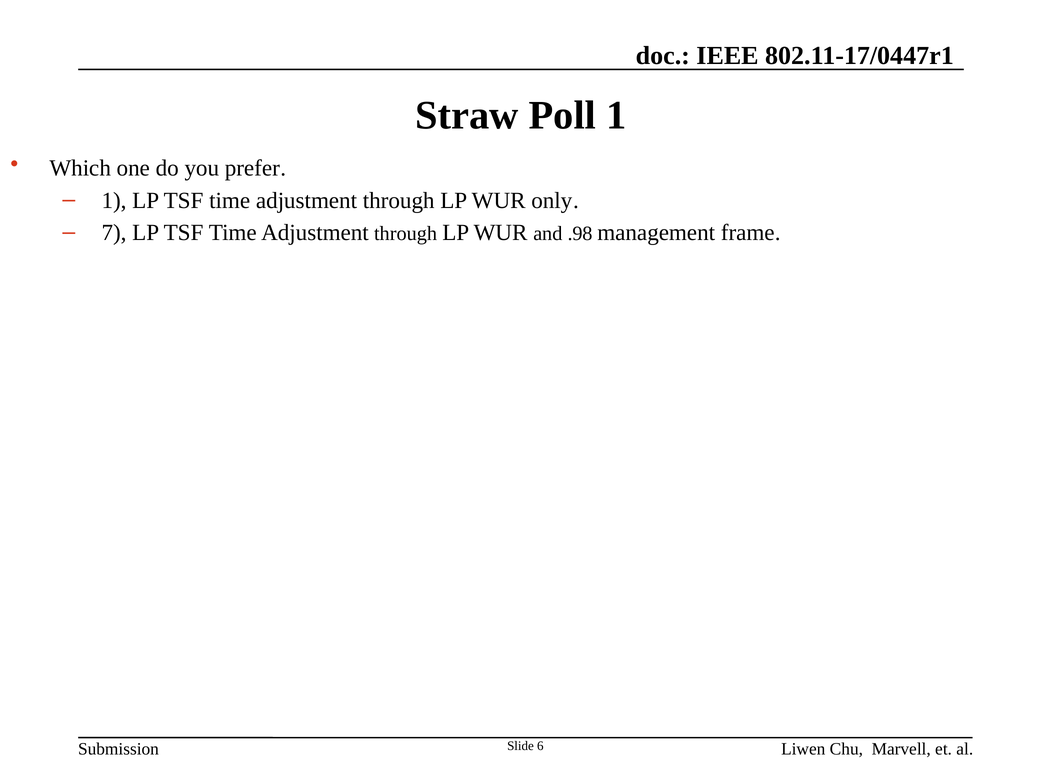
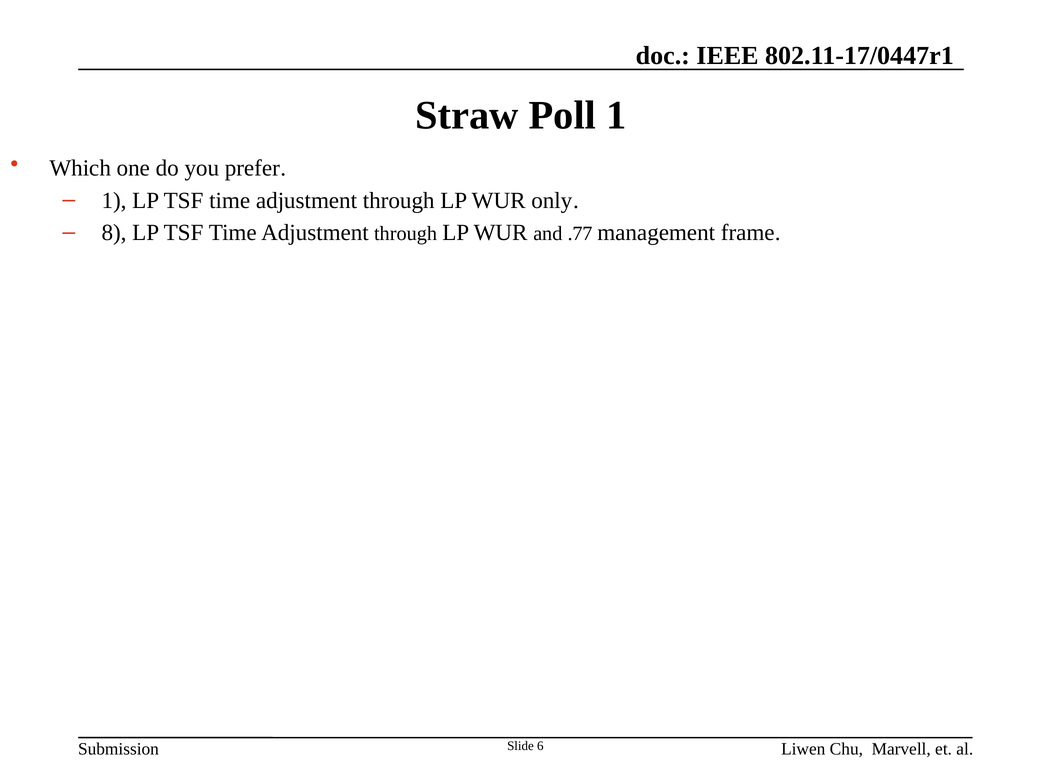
7: 7 -> 8
.98: .98 -> .77
